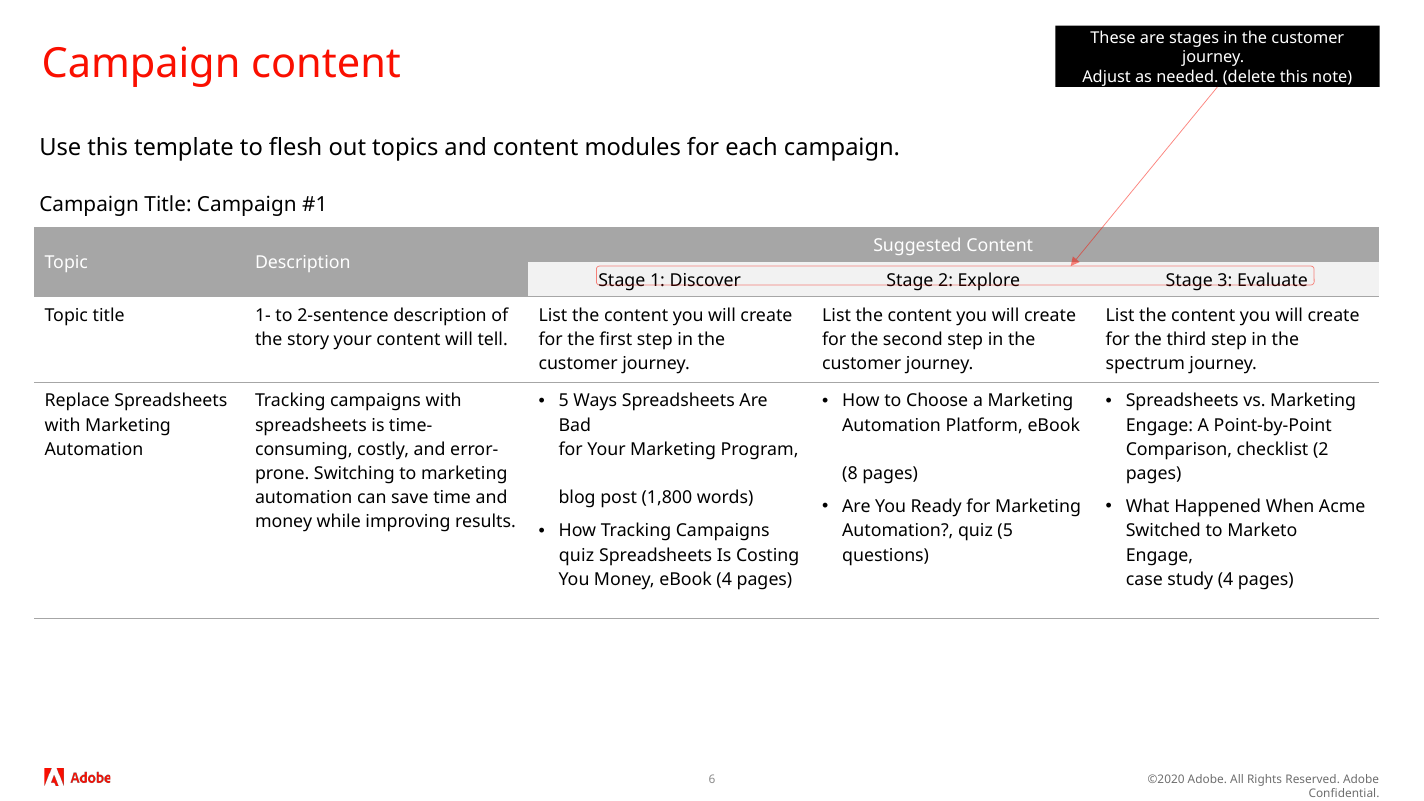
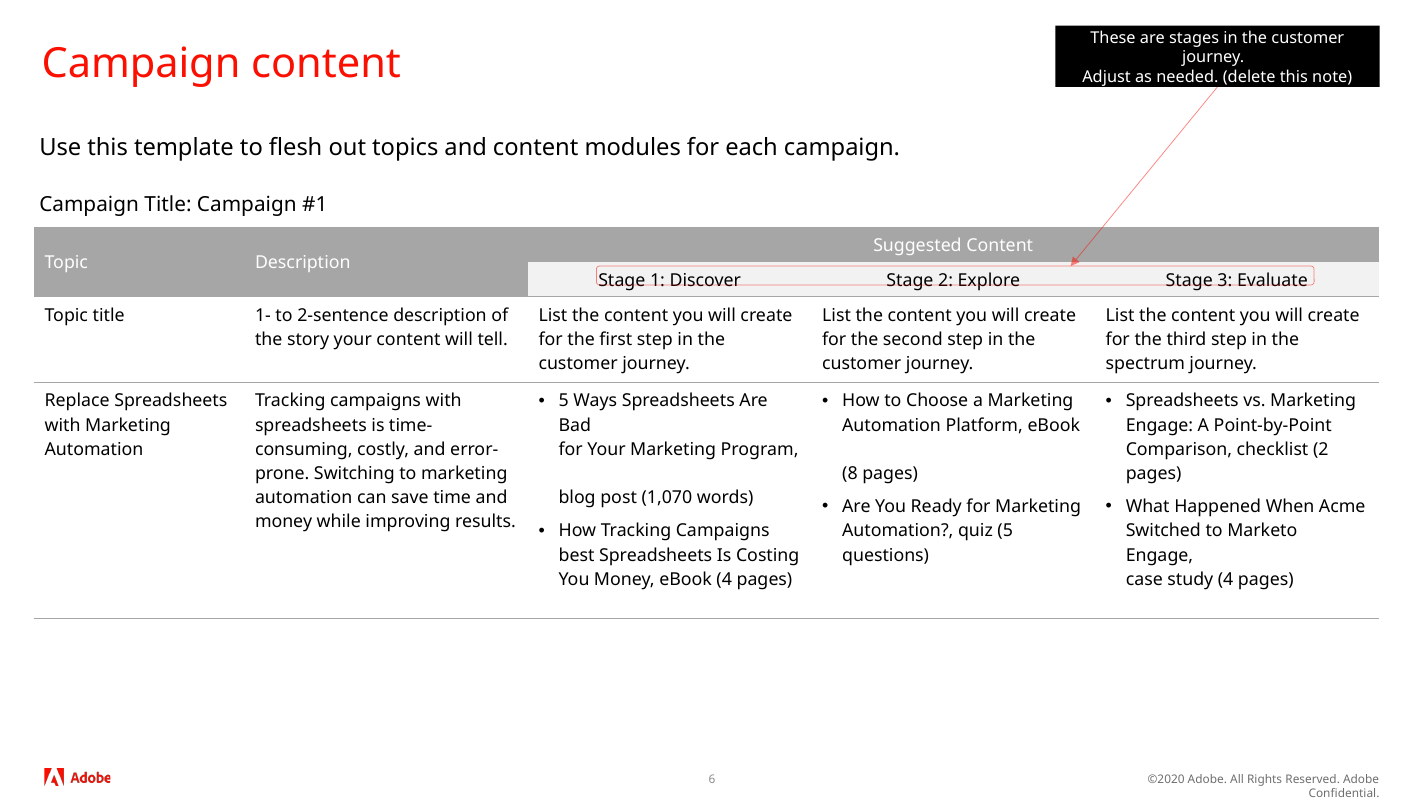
1,800: 1,800 -> 1,070
quiz at (576, 555): quiz -> best
